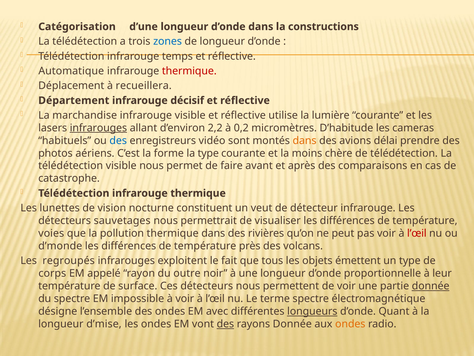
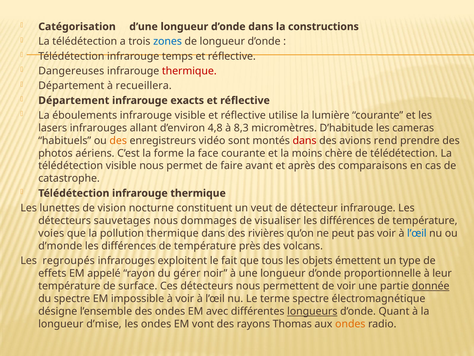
Automatique: Automatique -> Dangereuses
Déplacement at (71, 86): Déplacement -> Département
décisif: décisif -> exacts
marchandise: marchandise -> éboulements
infrarouges at (98, 128) underline: present -> none
2,2: 2,2 -> 4,8
0,2: 0,2 -> 8,3
des at (118, 140) colour: blue -> orange
dans at (305, 140) colour: orange -> red
délai: délai -> rend
la type: type -> face
permettrait: permettrait -> dommages
l’œil at (417, 233) colour: red -> blue
corps: corps -> effets
outre: outre -> gérer
des at (225, 324) underline: present -> none
rayons Donnée: Donnée -> Thomas
